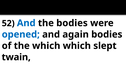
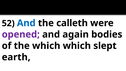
the bodies: bodies -> calleth
opened colour: blue -> purple
twain: twain -> earth
